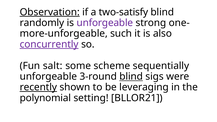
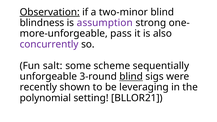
two-satisfy: two-satisfy -> two-minor
randomly: randomly -> blindness
is unforgeable: unforgeable -> assumption
such: such -> pass
concurrently underline: present -> none
recently underline: present -> none
